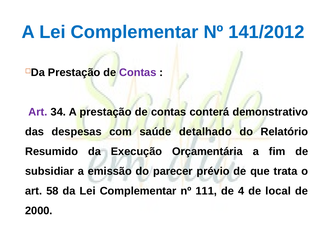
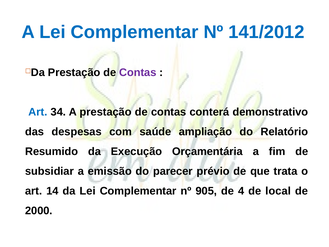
Art at (38, 112) colour: purple -> blue
detalhado: detalhado -> ampliação
58: 58 -> 14
111: 111 -> 905
